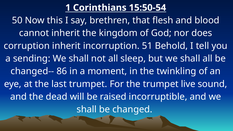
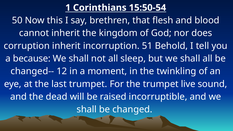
sending: sending -> because
86: 86 -> 12
